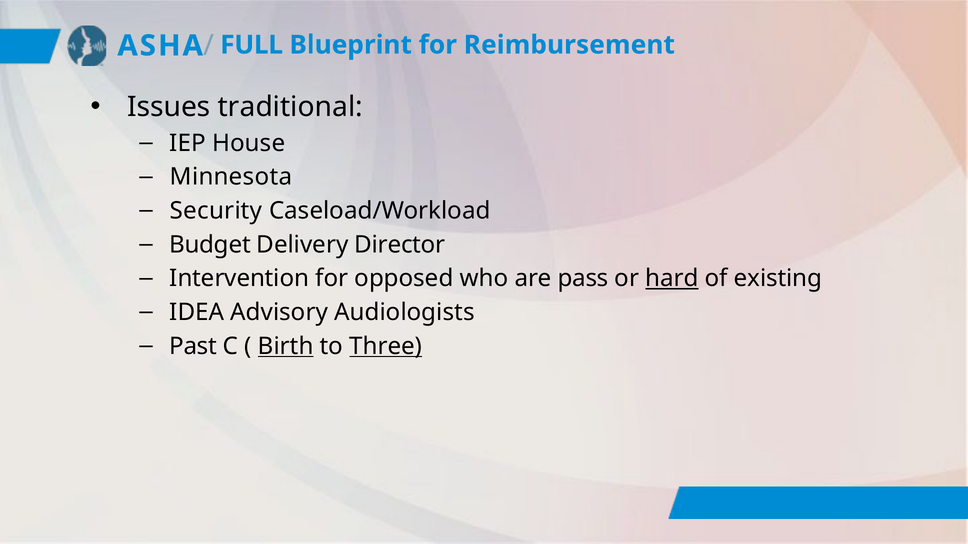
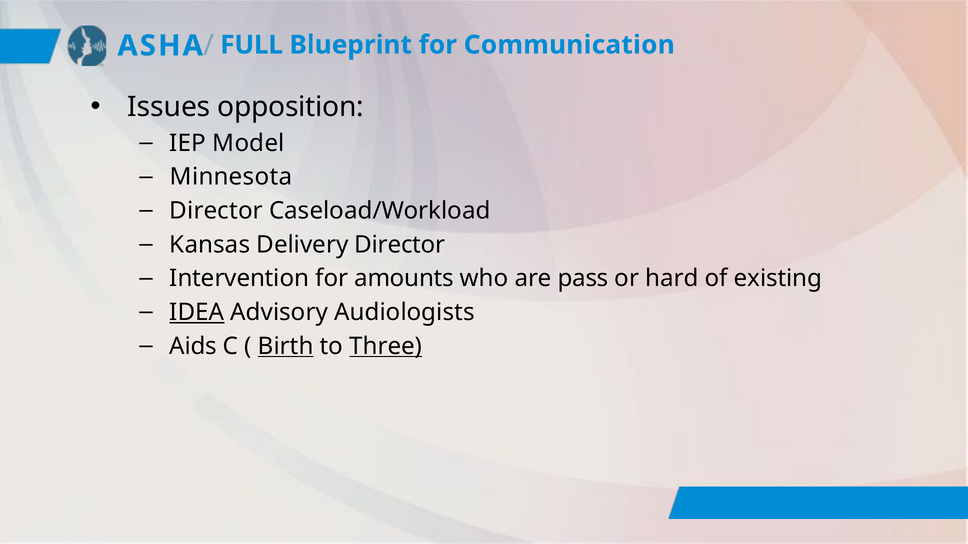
Reimbursement: Reimbursement -> Communication
traditional: traditional -> opposition
House: House -> Model
Security at (216, 211): Security -> Director
Budget: Budget -> Kansas
opposed: opposed -> amounts
hard underline: present -> none
IDEA underline: none -> present
Past: Past -> Aids
